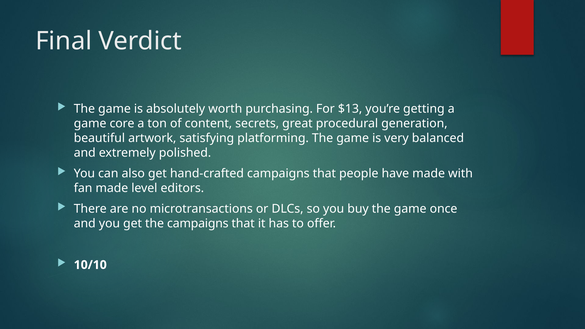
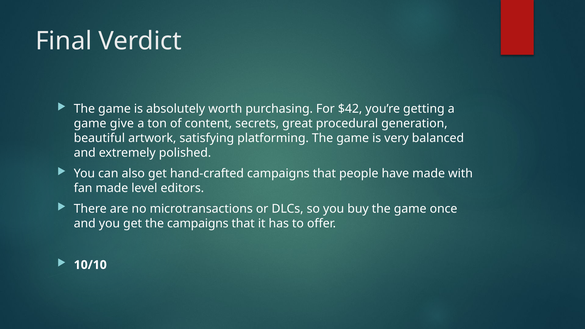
$13: $13 -> $42
core: core -> give
